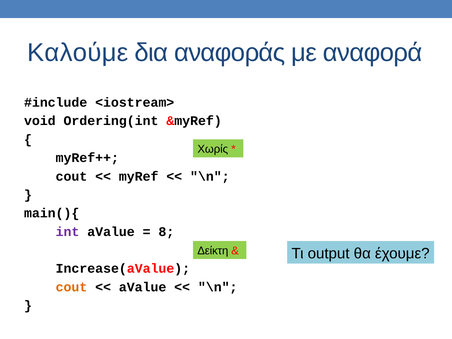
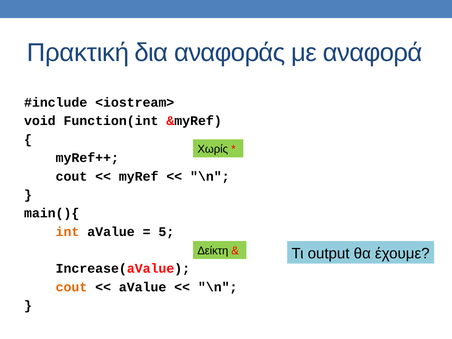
Καλούμε: Καλούμε -> Πρακτική
Ordering(int: Ordering(int -> Function(int
int colour: purple -> orange
8: 8 -> 5
